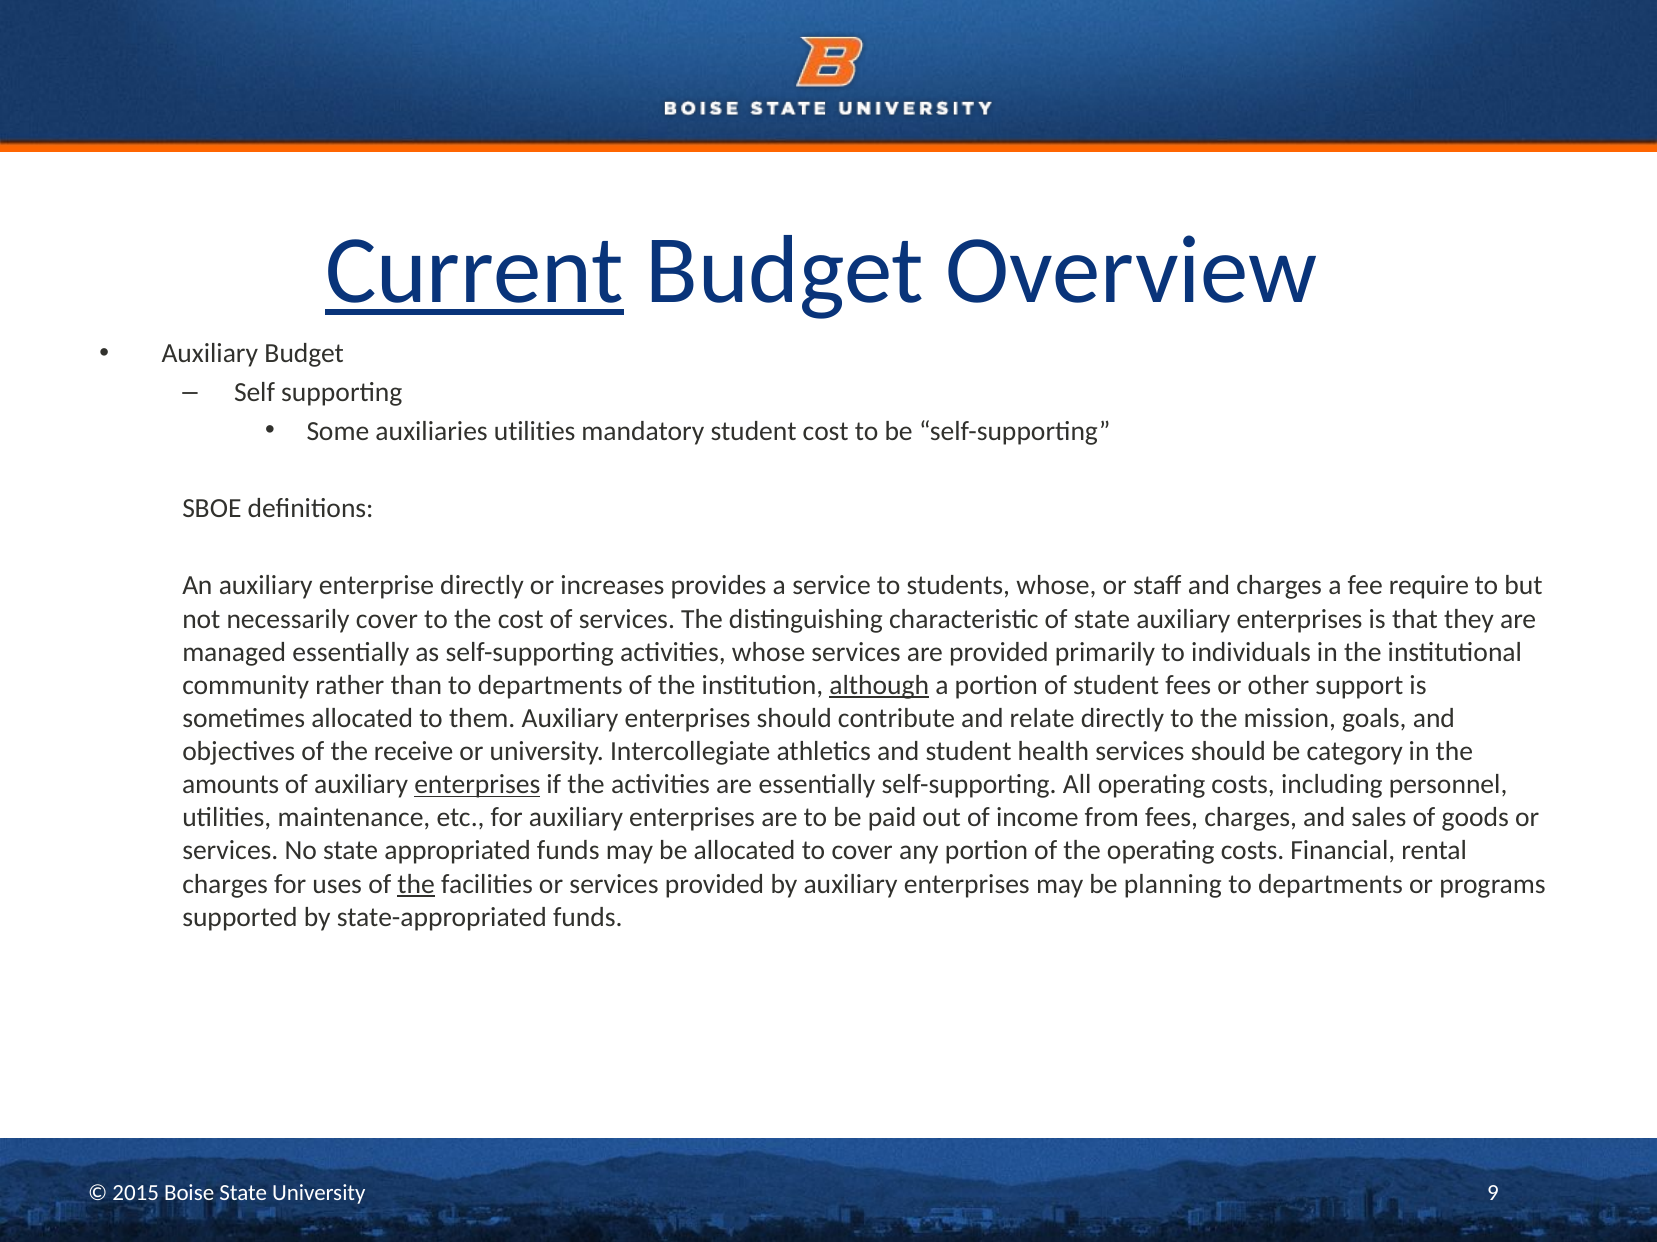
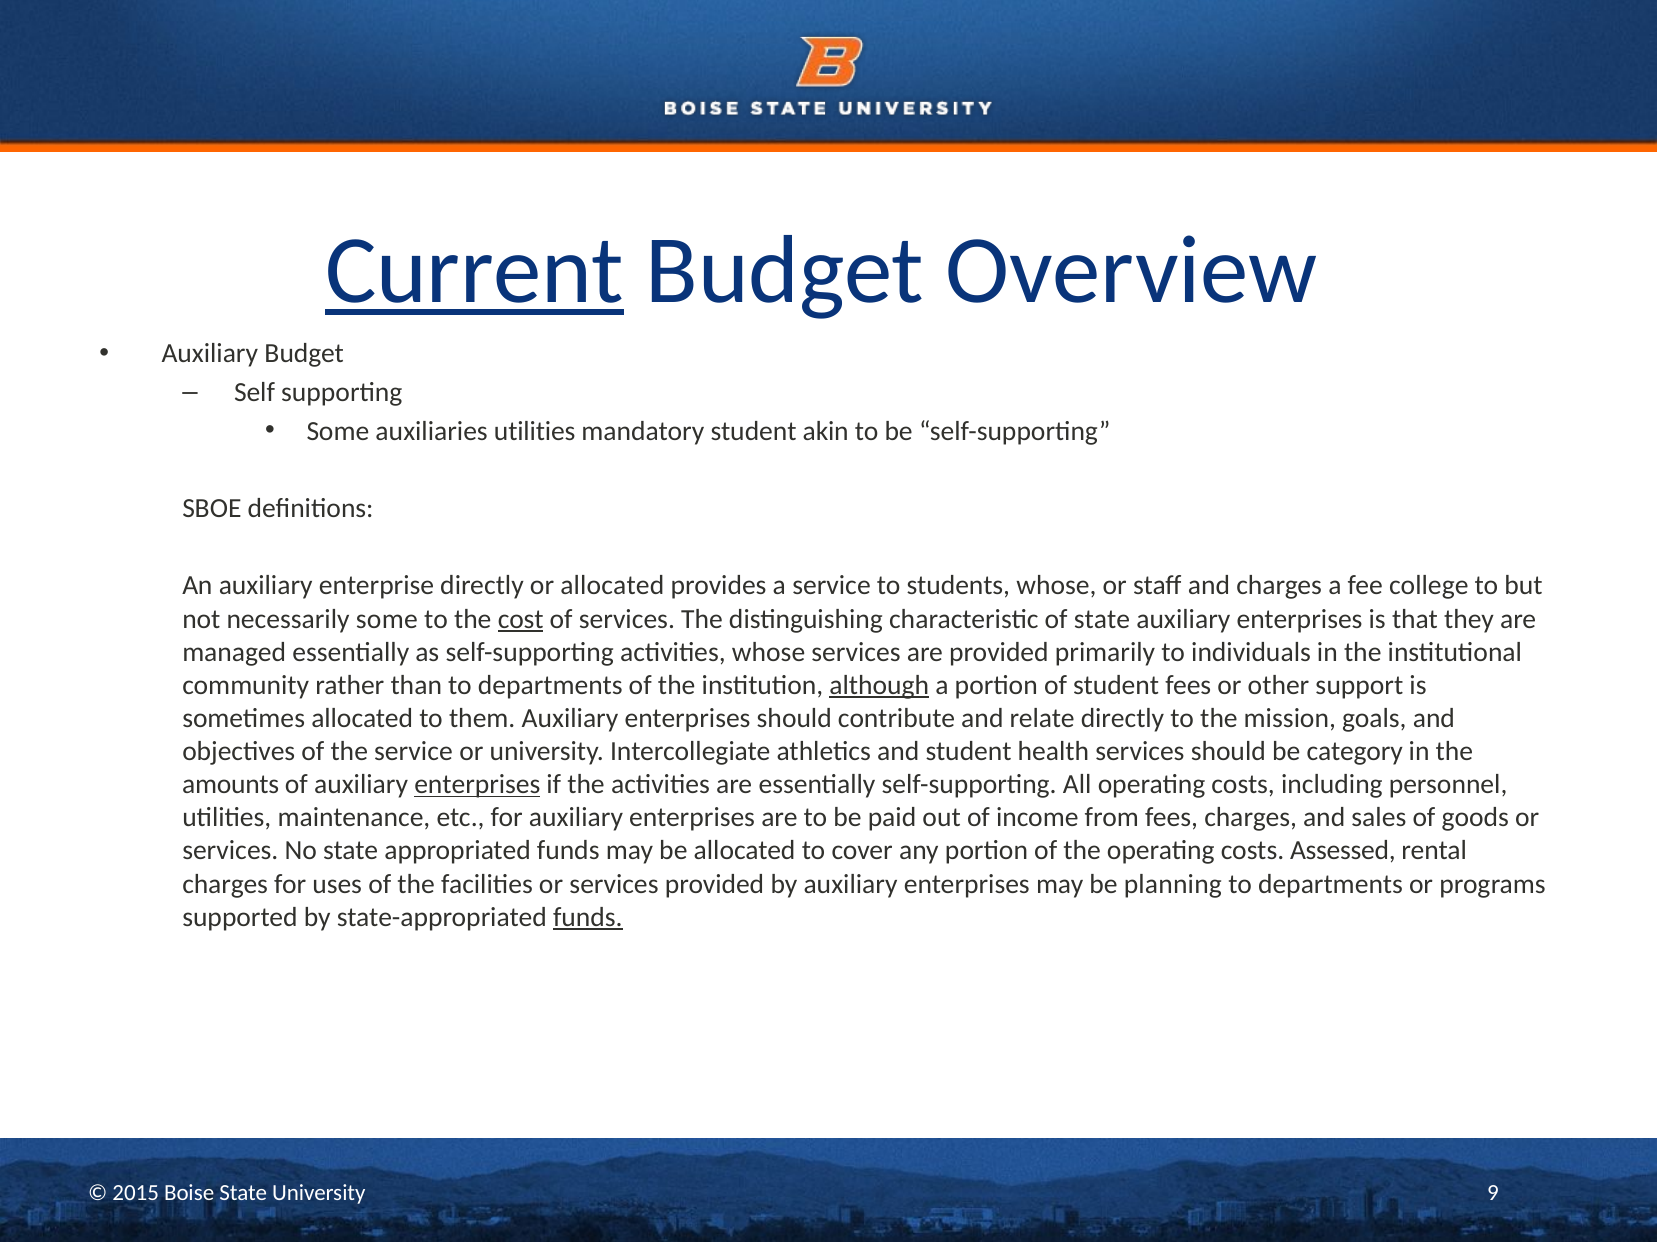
student cost: cost -> akin
or increases: increases -> allocated
require: require -> college
necessarily cover: cover -> some
cost at (521, 619) underline: none -> present
the receive: receive -> service
Financial: Financial -> Assessed
the at (416, 884) underline: present -> none
funds at (588, 918) underline: none -> present
